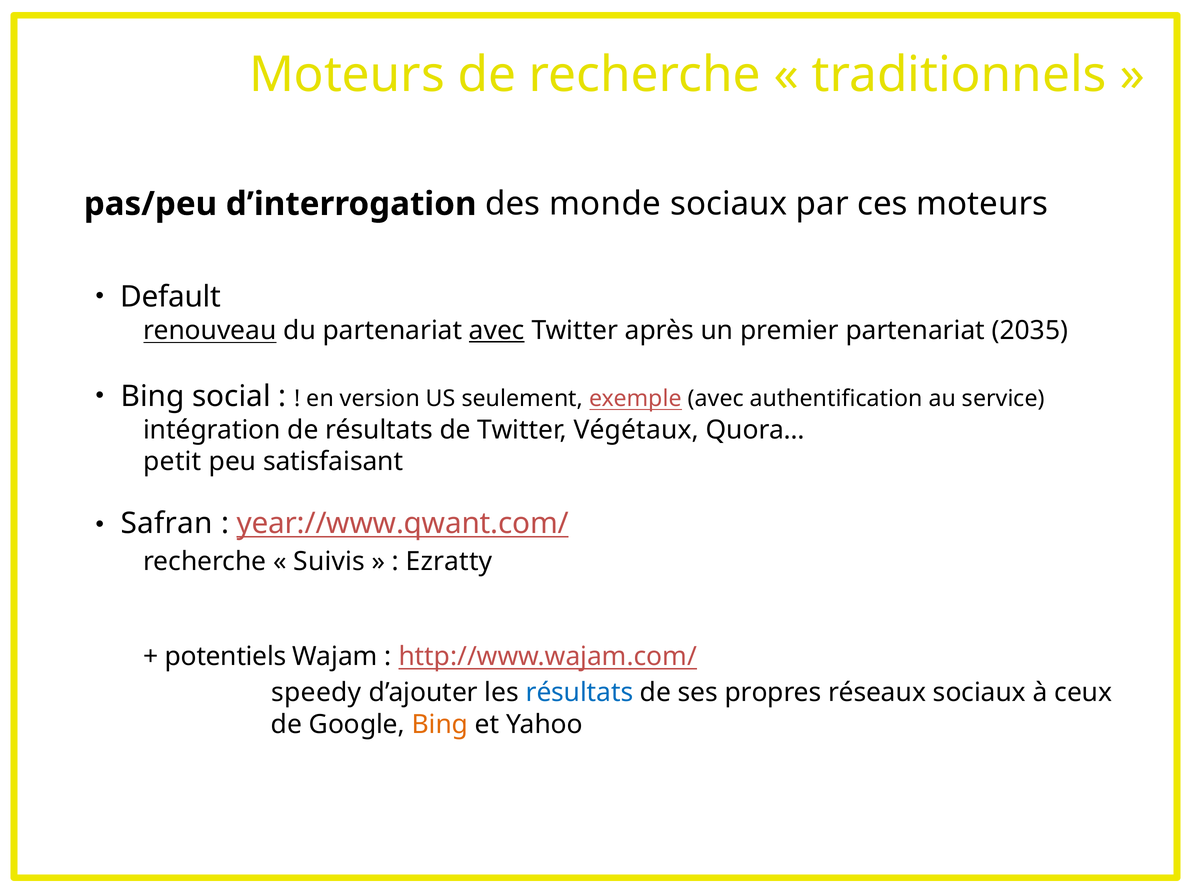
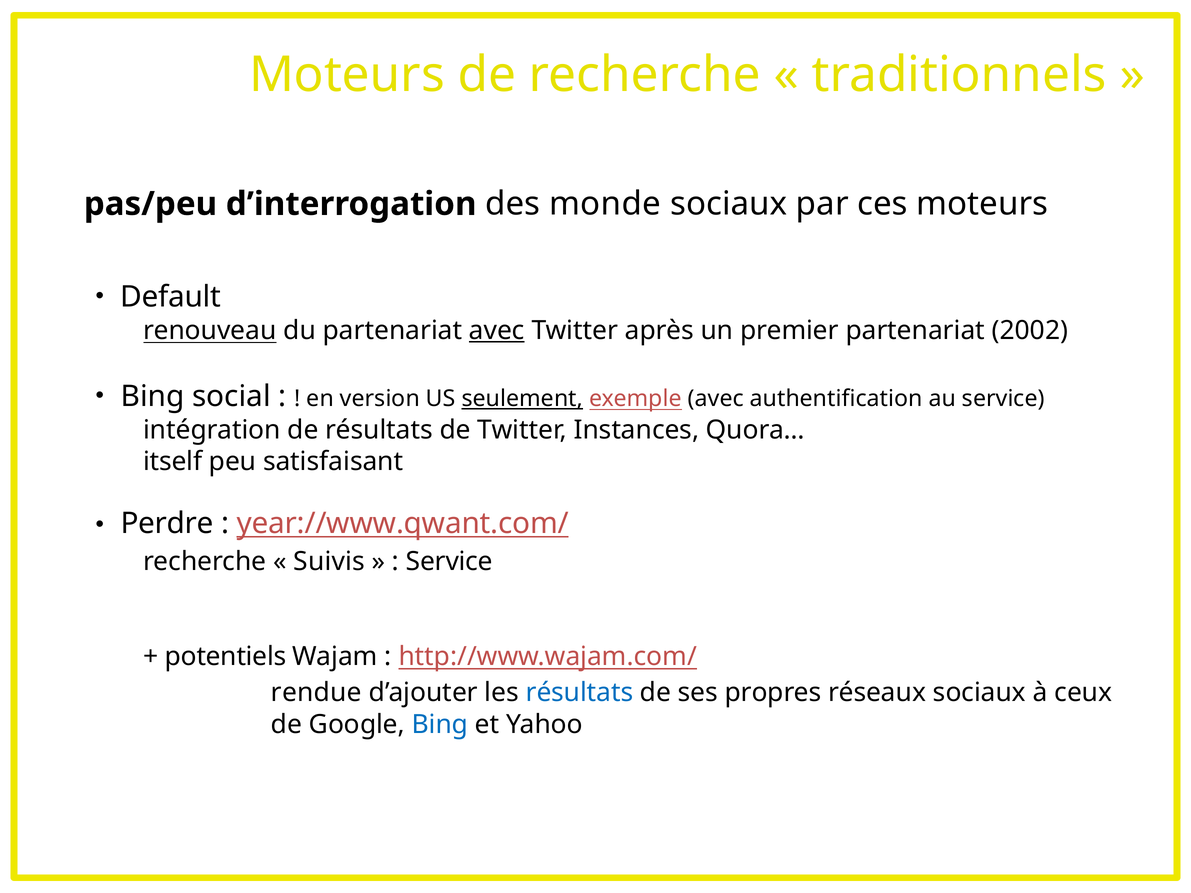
2035: 2035 -> 2002
seulement underline: none -> present
Végétaux: Végétaux -> Instances
petit: petit -> itself
Safran: Safran -> Perdre
Ezratty at (449, 562): Ezratty -> Service
speedy: speedy -> rendue
Bing at (440, 725) colour: orange -> blue
